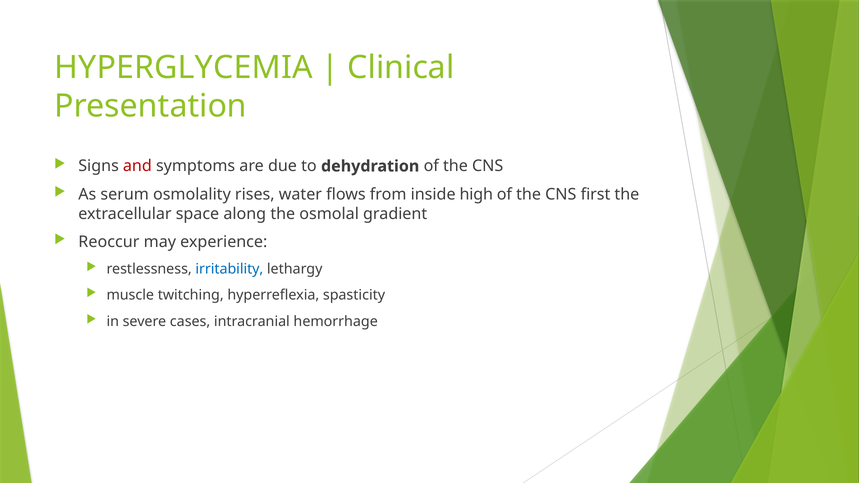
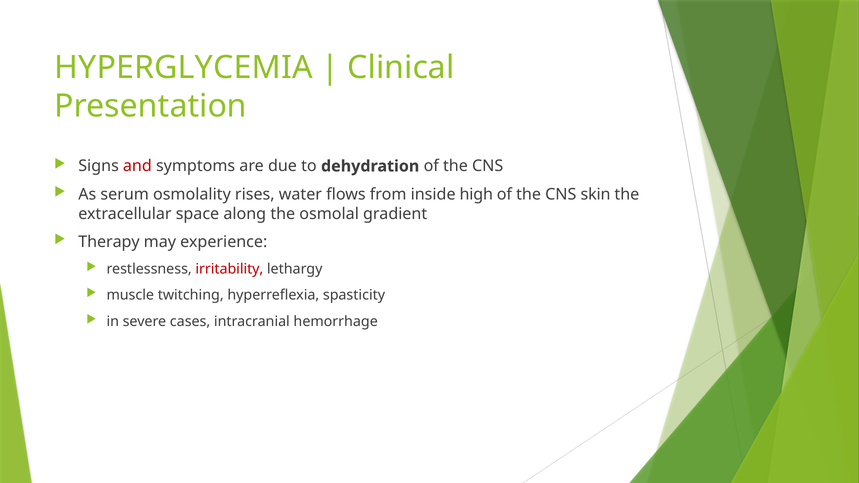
first: first -> skin
Reoccur: Reoccur -> Therapy
irritability colour: blue -> red
